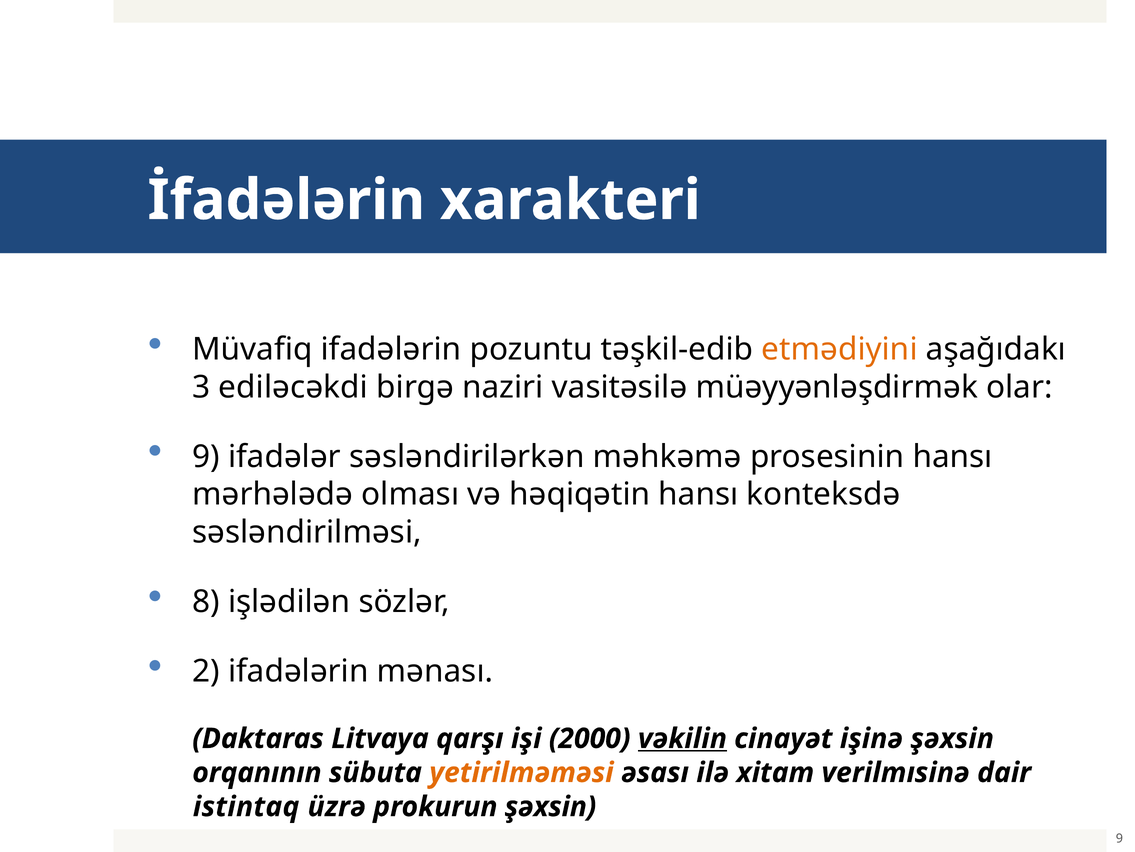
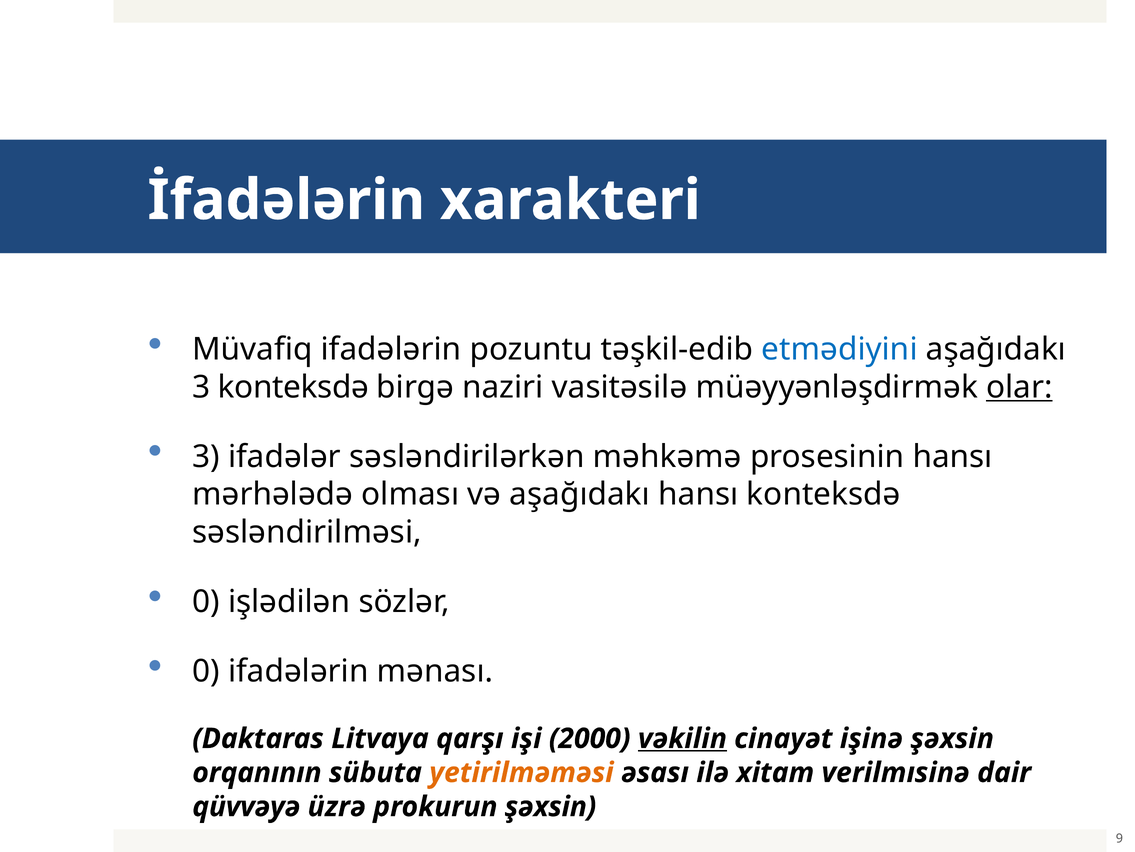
etmədiyini colour: orange -> blue
3 ediləcəkdi: ediləcəkdi -> konteksdə
olar underline: none -> present
9 at (206, 456): 9 -> 3
və həqiqətin: həqiqətin -> aşağıdakı
8 at (206, 601): 8 -> 0
2 at (206, 671): 2 -> 0
istintaq: istintaq -> qüvvəyə
